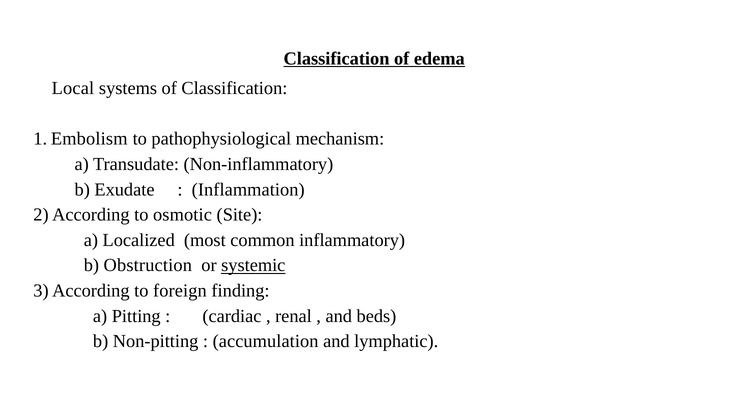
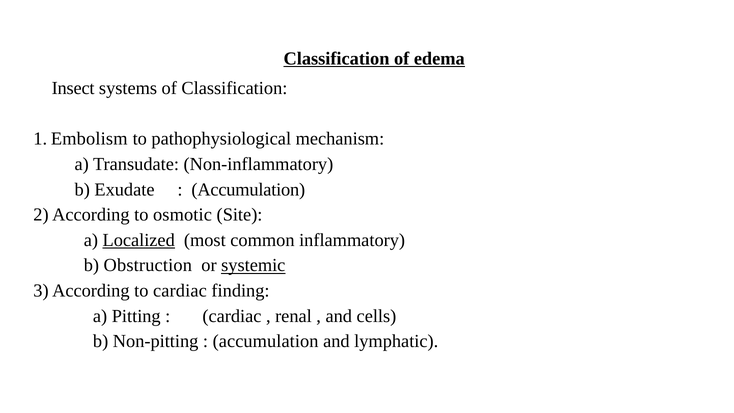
Local: Local -> Insect
Inflammation at (248, 189): Inflammation -> Accumulation
Localized underline: none -> present
to foreign: foreign -> cardiac
beds: beds -> cells
